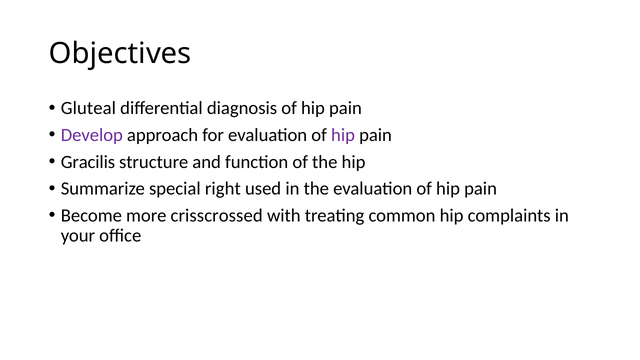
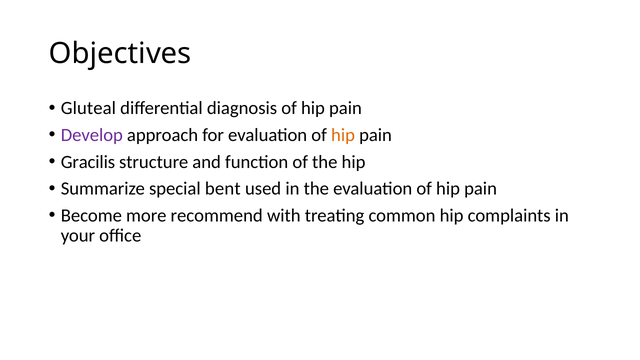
hip at (343, 135) colour: purple -> orange
right: right -> bent
crisscrossed: crisscrossed -> recommend
